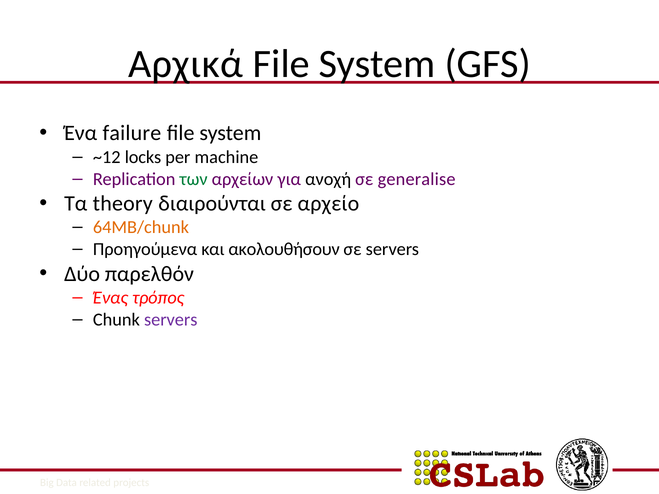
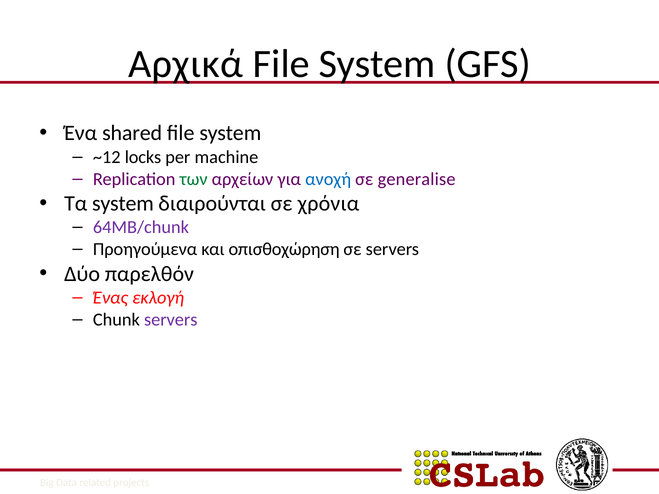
failure: failure -> shared
ανοχή colour: black -> blue
Τα theory: theory -> system
αρχείο: αρχείο -> χρόνια
64MB/chunk colour: orange -> purple
ακολουθήσουν: ακολουθήσουν -> οπισθοχώρηση
τρόπος: τρόπος -> εκλογή
